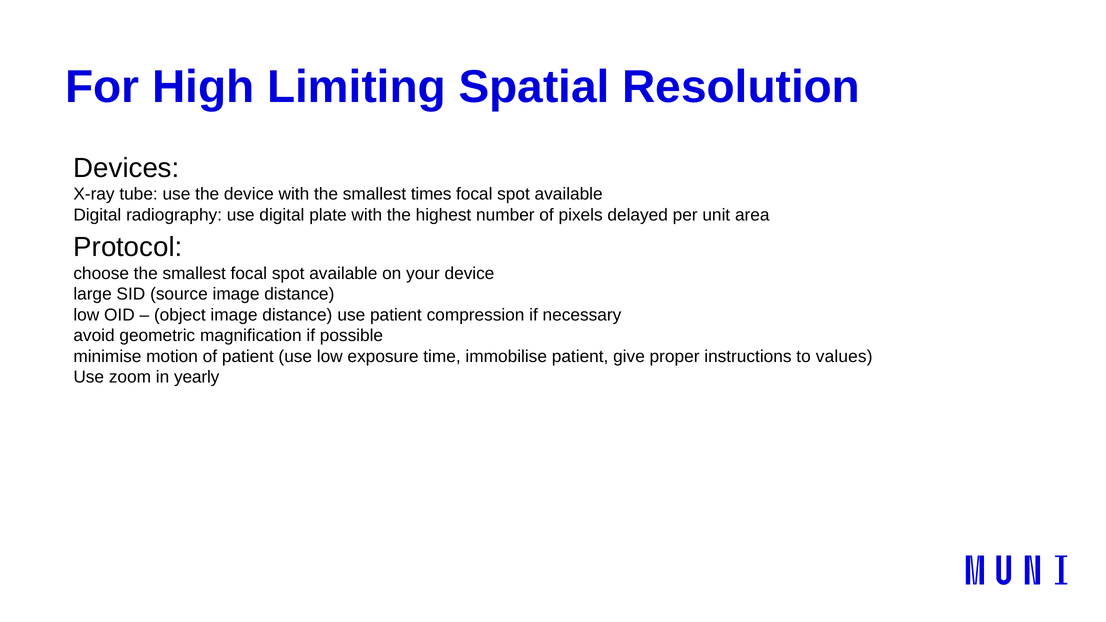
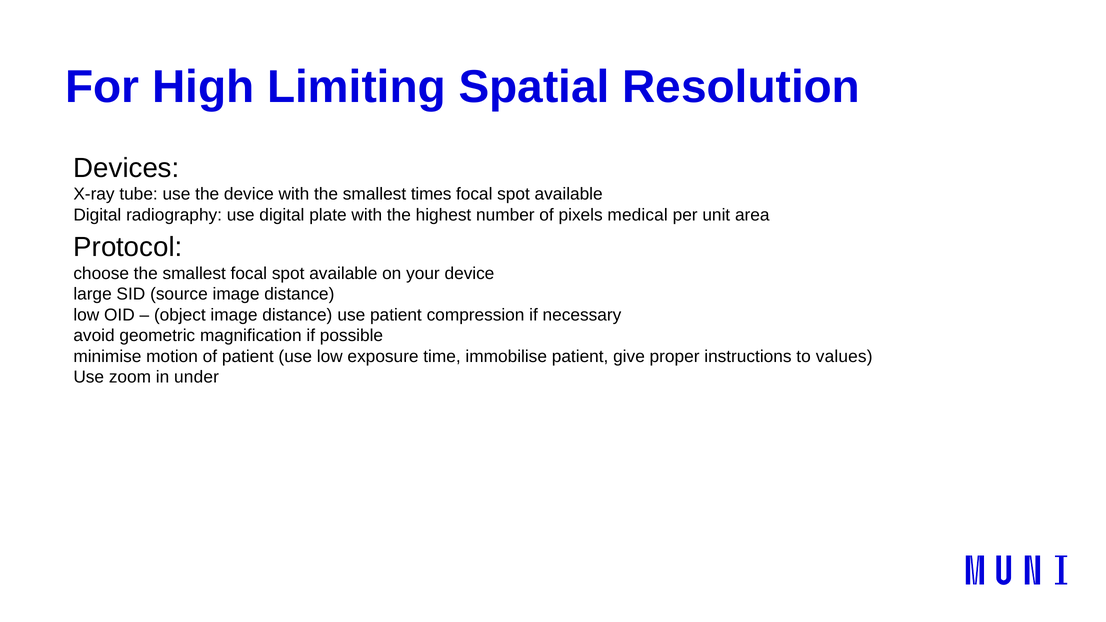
delayed: delayed -> medical
yearly: yearly -> under
